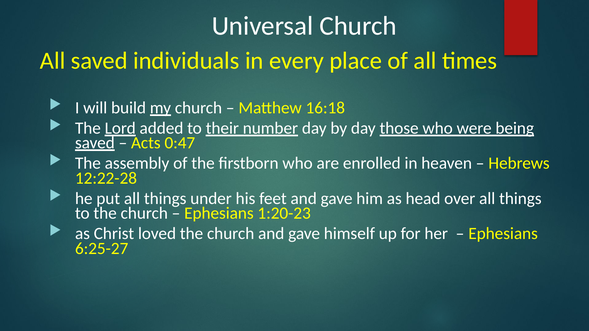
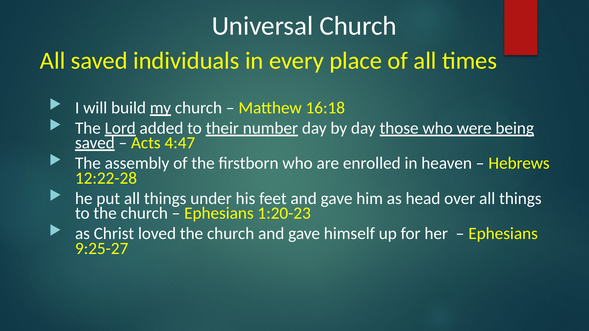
0:47: 0:47 -> 4:47
6:25-27: 6:25-27 -> 9:25-27
